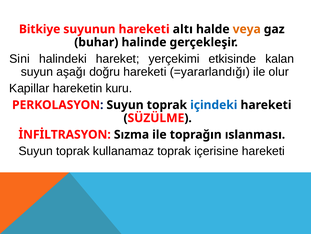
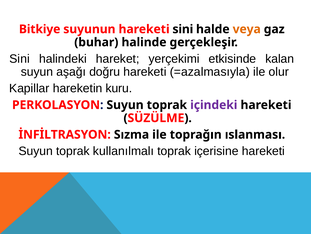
hareketi altı: altı -> sini
=yararlandığı: =yararlandığı -> =azalmasıyla
içindeki colour: blue -> purple
kullanamaz: kullanamaz -> kullanılmalı
